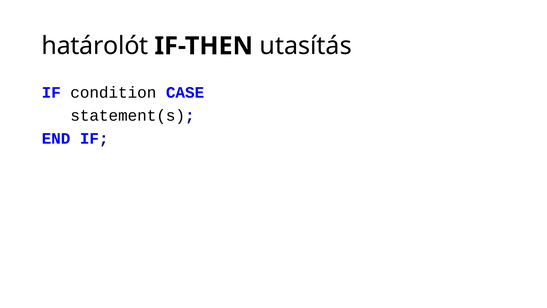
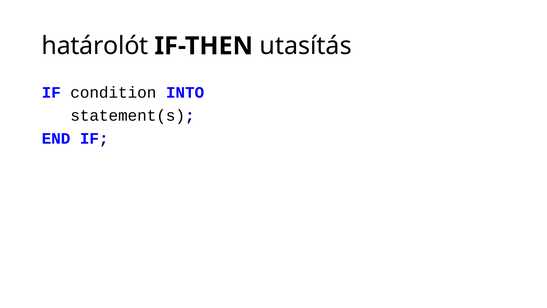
CASE: CASE -> INTO
